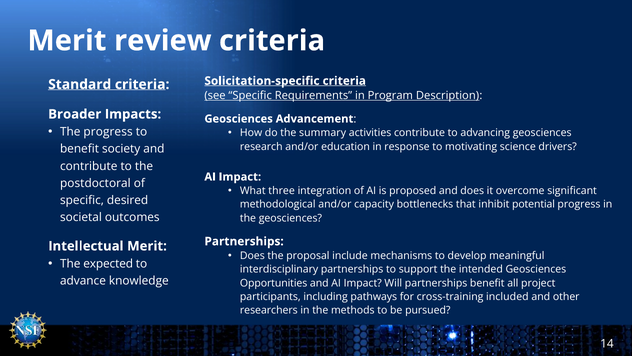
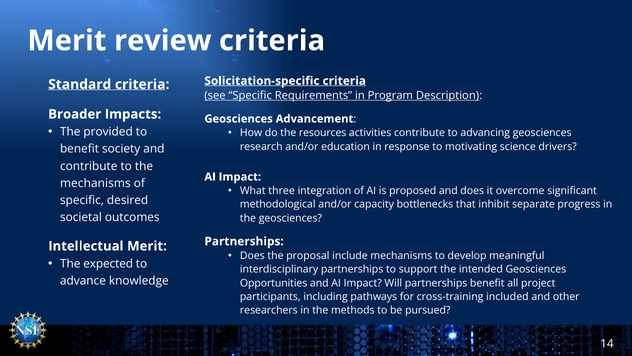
The progress: progress -> provided
summary: summary -> resources
postdoctoral at (95, 183): postdoctoral -> mechanisms
potential: potential -> separate
